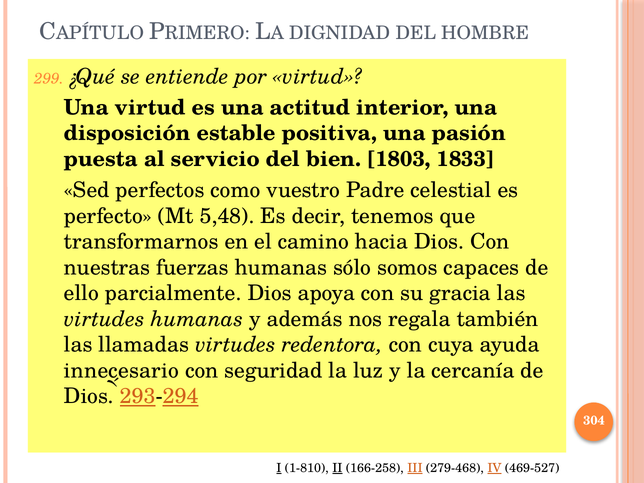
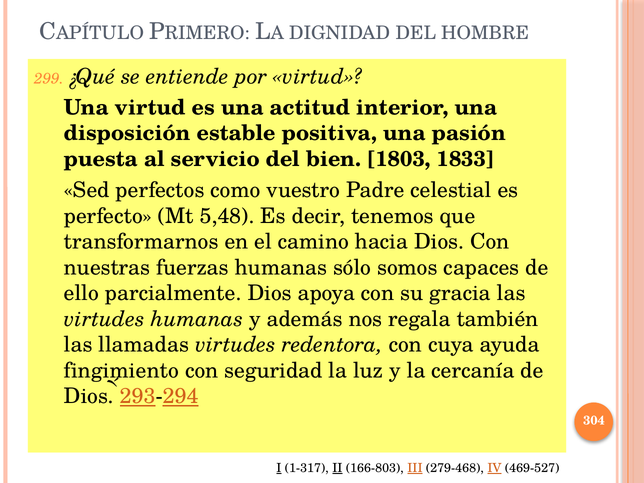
innecesario: innecesario -> fingimiento
1-810: 1-810 -> 1-317
166-258: 166-258 -> 166-803
